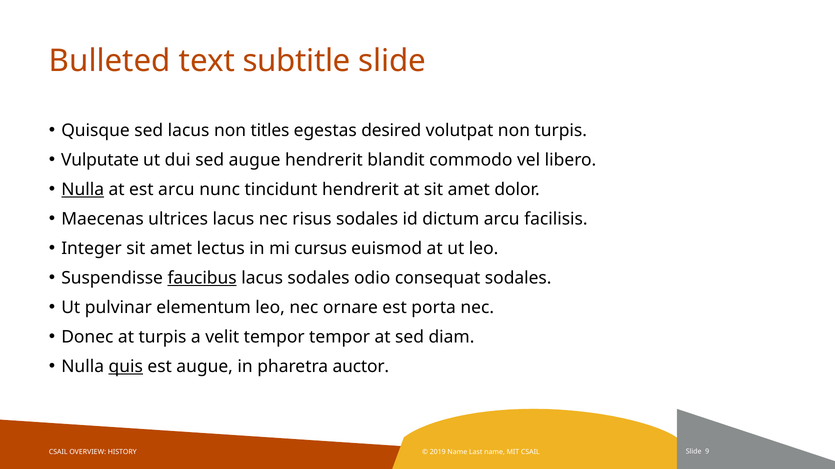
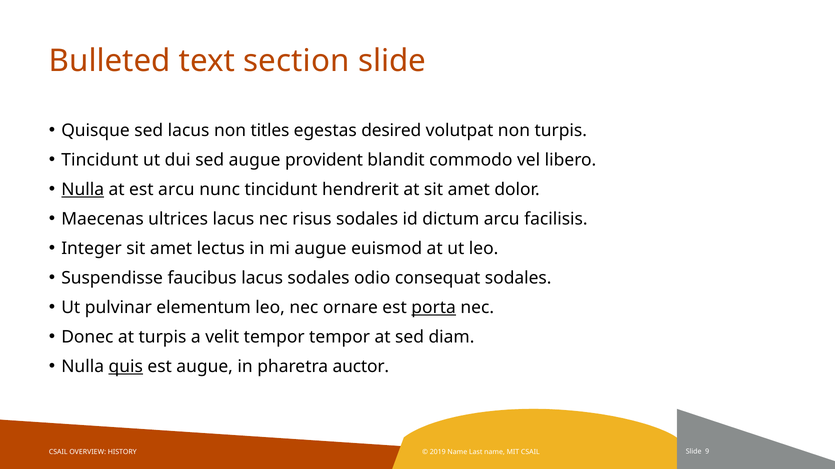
subtitle: subtitle -> section
Vulputate at (100, 160): Vulputate -> Tincidunt
augue hendrerit: hendrerit -> provident
mi cursus: cursus -> augue
faucibus underline: present -> none
porta underline: none -> present
